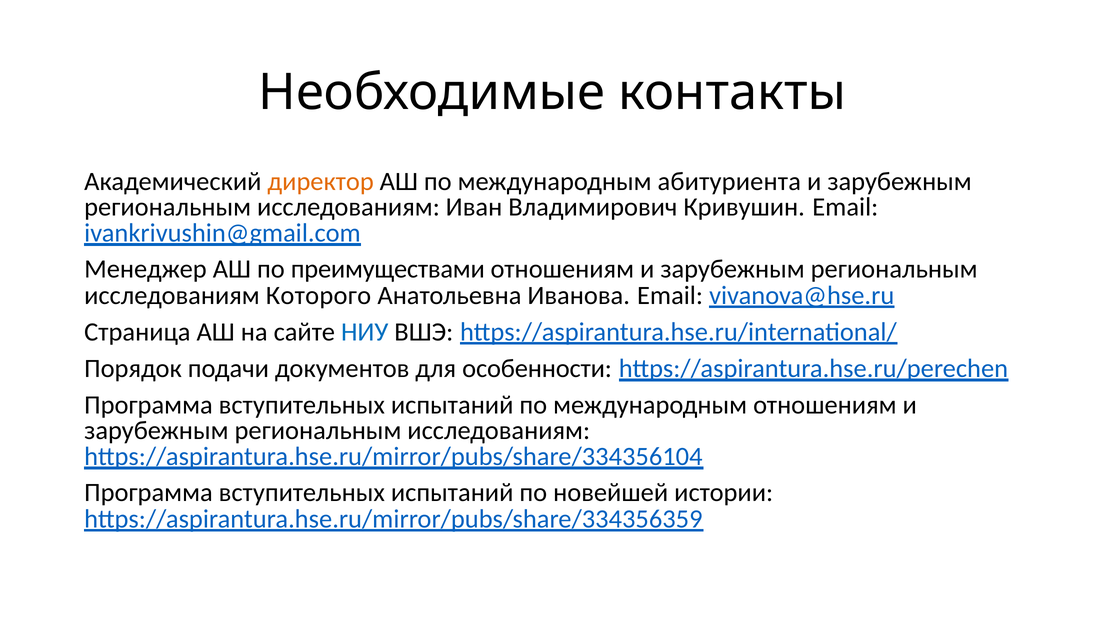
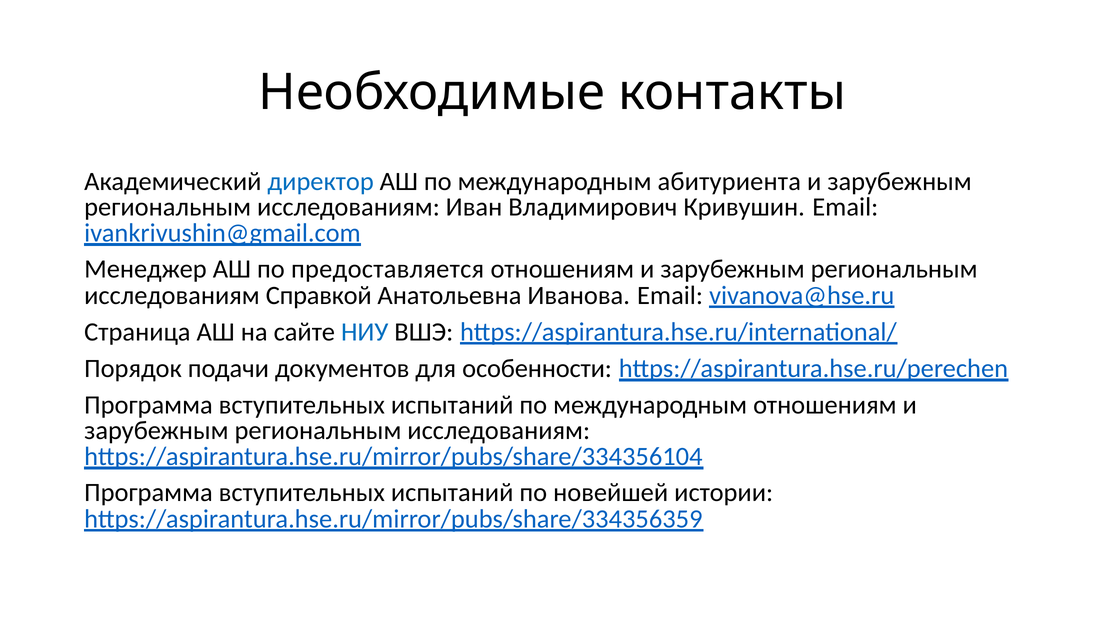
директор colour: orange -> blue
преимуществами: преимуществами -> предоставляется
Которого: Которого -> Справкой
